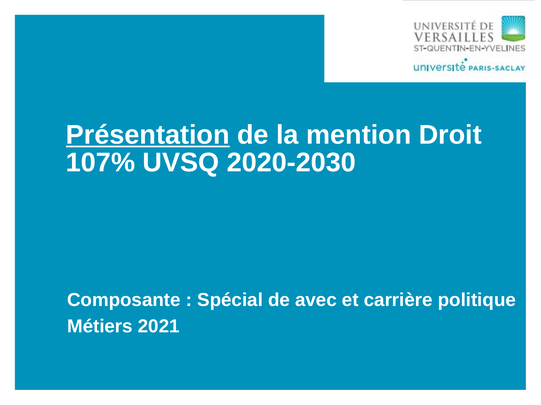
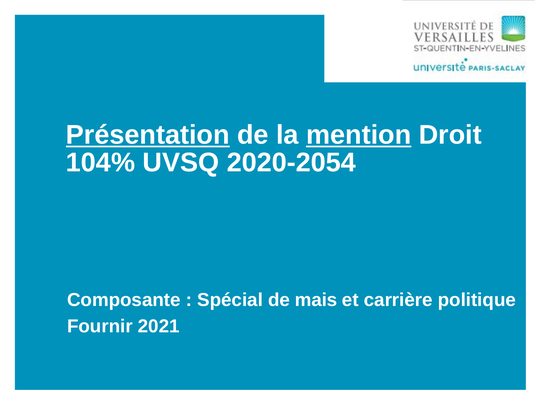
mention underline: none -> present
107%: 107% -> 104%
2020-2030: 2020-2030 -> 2020-2054
avec: avec -> mais
Métiers: Métiers -> Fournir
